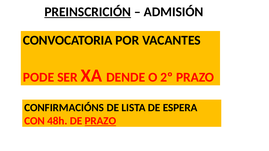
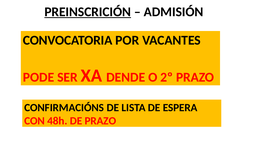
PRAZO at (100, 121) underline: present -> none
